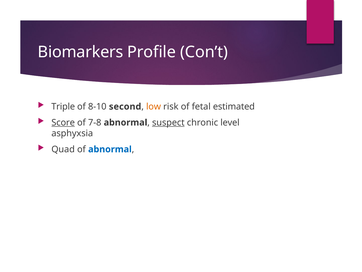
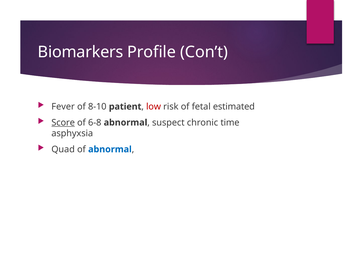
Triple: Triple -> Fever
second: second -> patient
low colour: orange -> red
7-8: 7-8 -> 6-8
suspect underline: present -> none
level: level -> time
